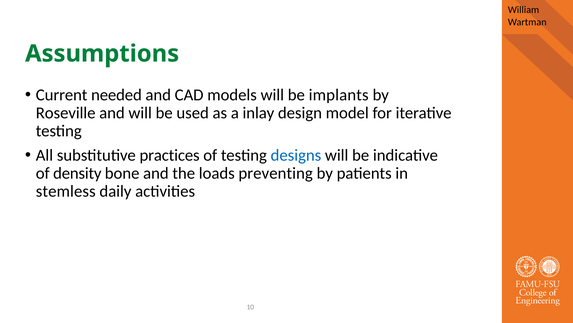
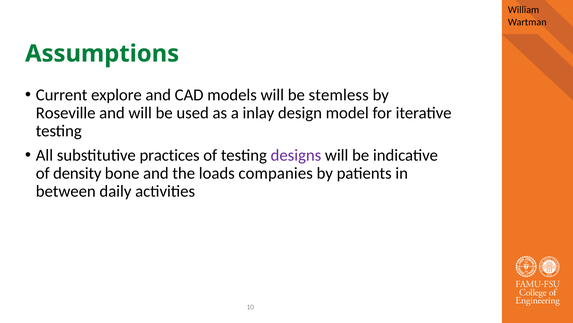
needed: needed -> explore
implants: implants -> stemless
designs colour: blue -> purple
preventing: preventing -> companies
stemless: stemless -> between
